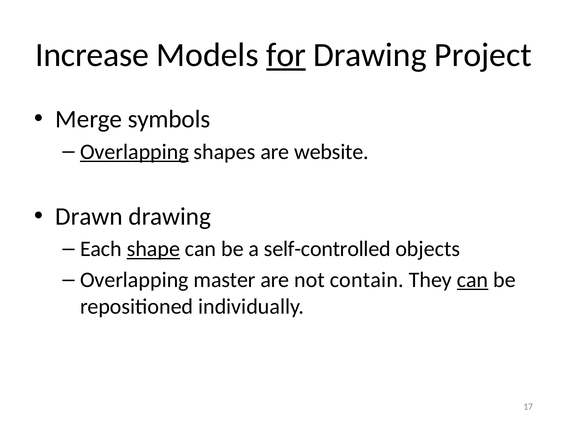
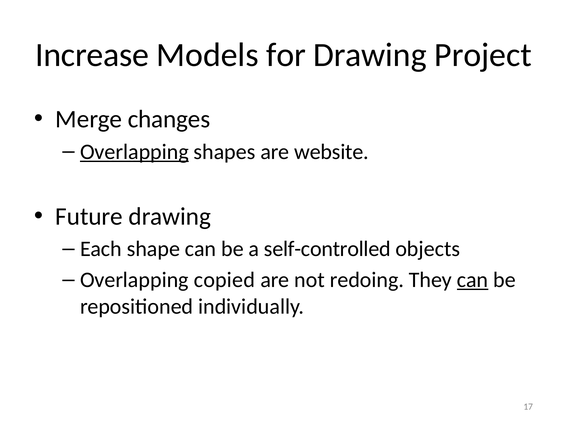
for underline: present -> none
symbols: symbols -> changes
Drawn: Drawn -> Future
shape underline: present -> none
master: master -> copied
contain: contain -> redoing
